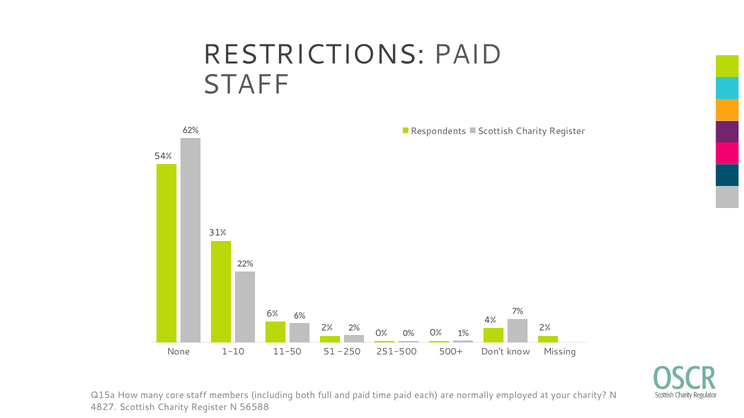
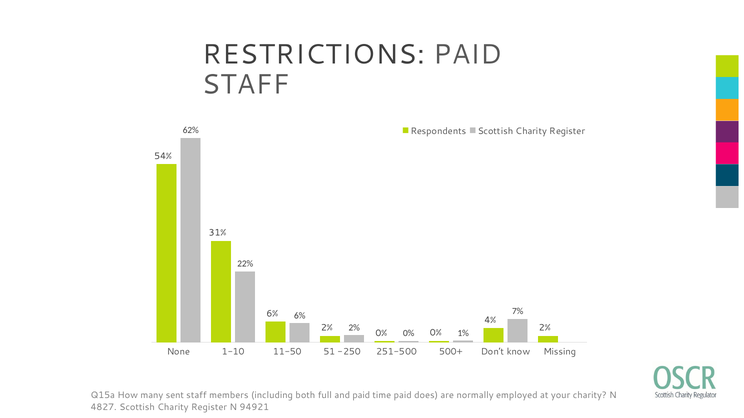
core: core -> sent
each: each -> does
56588: 56588 -> 94921
